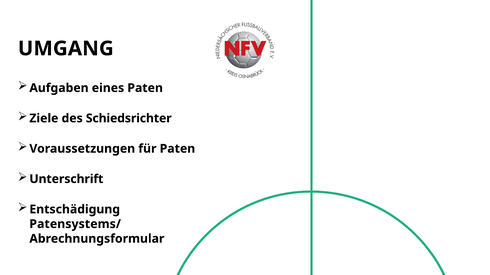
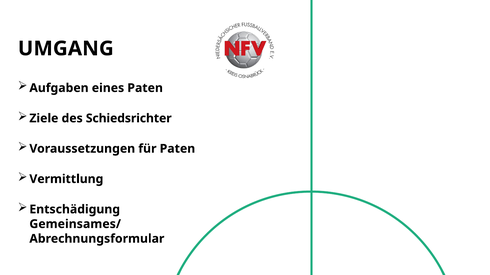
Unterschrift: Unterschrift -> Vermittlung
Patensystems/: Patensystems/ -> Gemeinsames/
